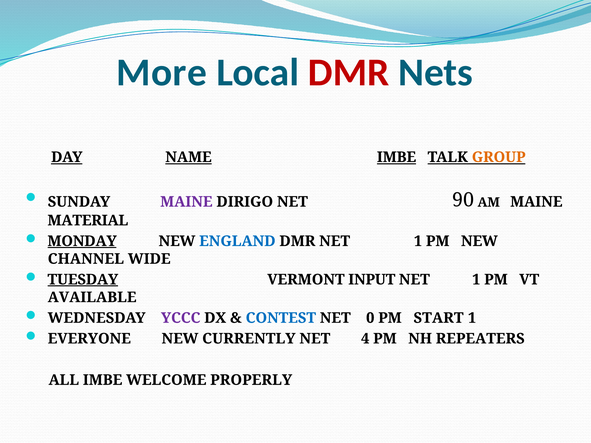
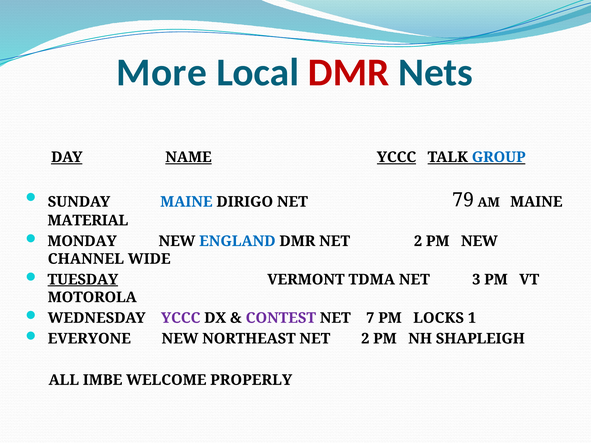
NAME IMBE: IMBE -> YCCC
GROUP colour: orange -> blue
MAINE at (186, 202) colour: purple -> blue
90: 90 -> 79
MONDAY underline: present -> none
DMR NET 1: 1 -> 2
INPUT: INPUT -> TDMA
1 at (476, 280): 1 -> 3
AVAILABLE: AVAILABLE -> MOTOROLA
CONTEST colour: blue -> purple
0: 0 -> 7
START: START -> LOCKS
CURRENTLY: CURRENTLY -> NORTHEAST
4 at (365, 339): 4 -> 2
REPEATERS: REPEATERS -> SHAPLEIGH
